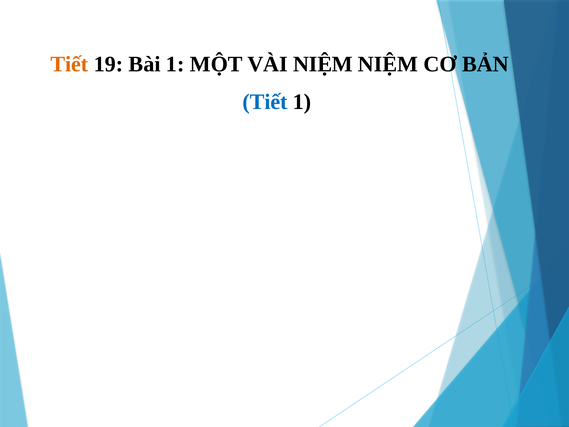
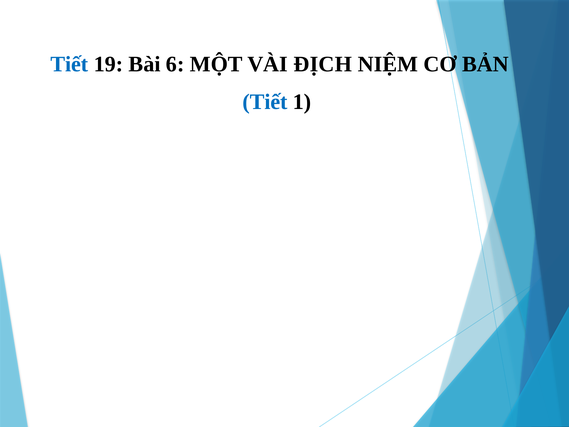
Tiết at (69, 64) colour: orange -> blue
Bài 1: 1 -> 6
VÀI NIỆM: NIỆM -> ĐỊCH
